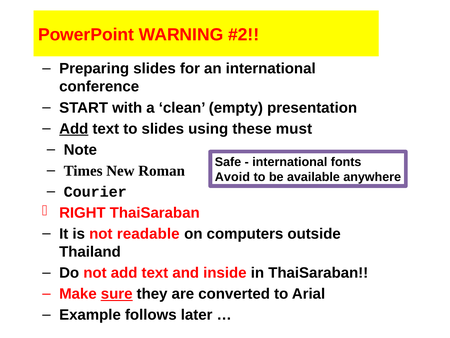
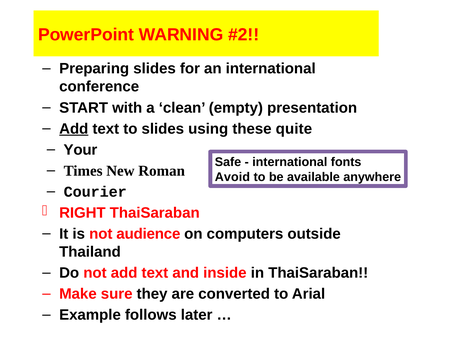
must: must -> quite
Note: Note -> Your
readable: readable -> audience
sure underline: present -> none
